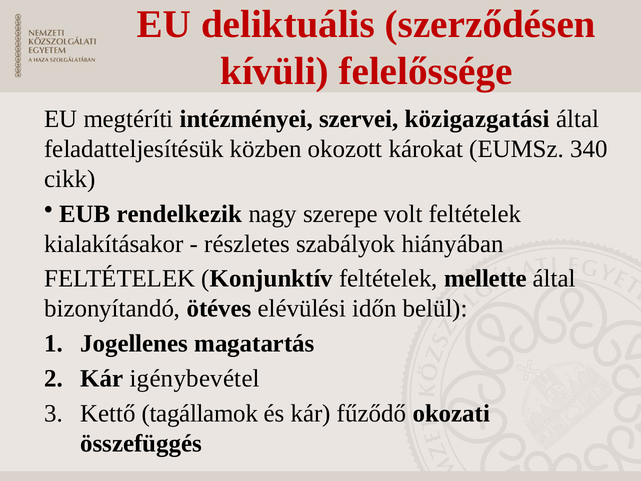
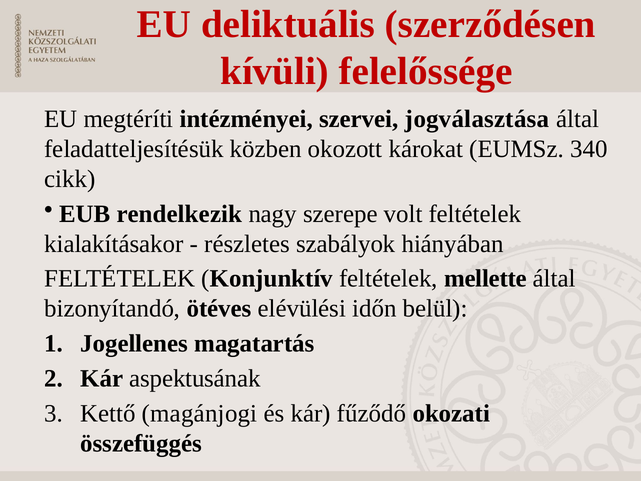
közigazgatási: közigazgatási -> jogválasztása
igénybevétel: igénybevétel -> aspektusának
tagállamok: tagállamok -> magánjogi
